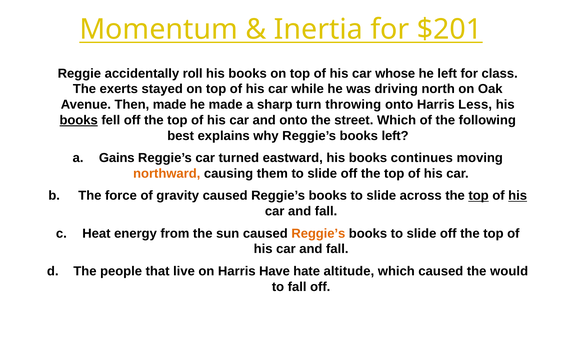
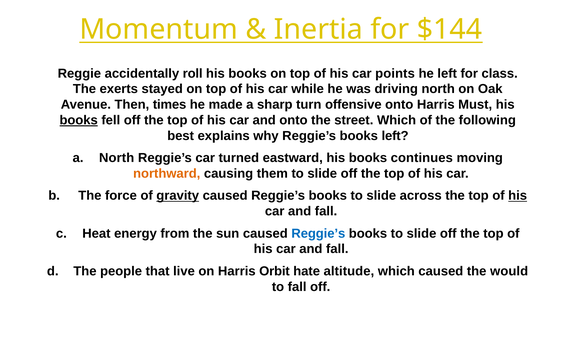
$201: $201 -> $144
whose: whose -> points
Then made: made -> times
throwing: throwing -> offensive
Less: Less -> Must
a Gains: Gains -> North
gravity underline: none -> present
top at (479, 196) underline: present -> none
Reggie’s at (318, 234) colour: orange -> blue
Have: Have -> Orbit
